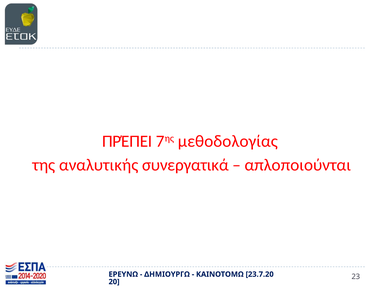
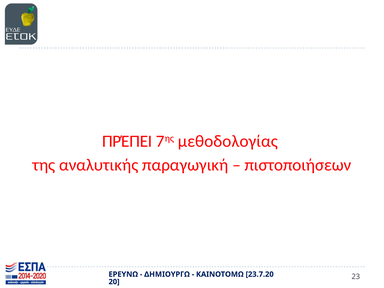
συνεργατικά: συνεργατικά -> παραγωγική
απλοποιούνται: απλοποιούνται -> πιστοποιήσεων
